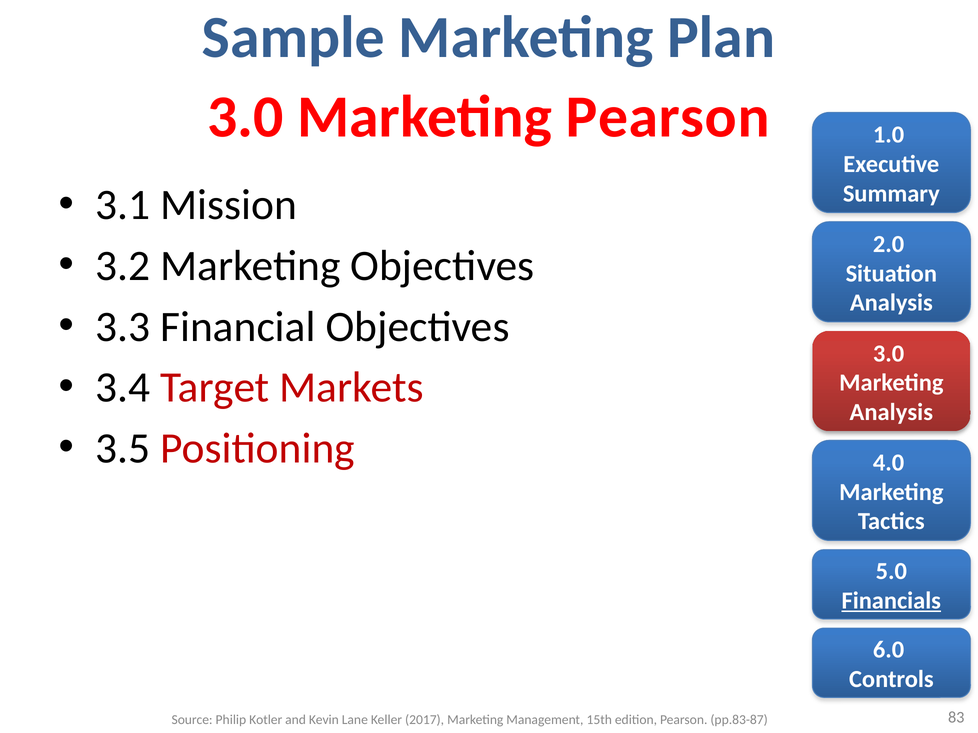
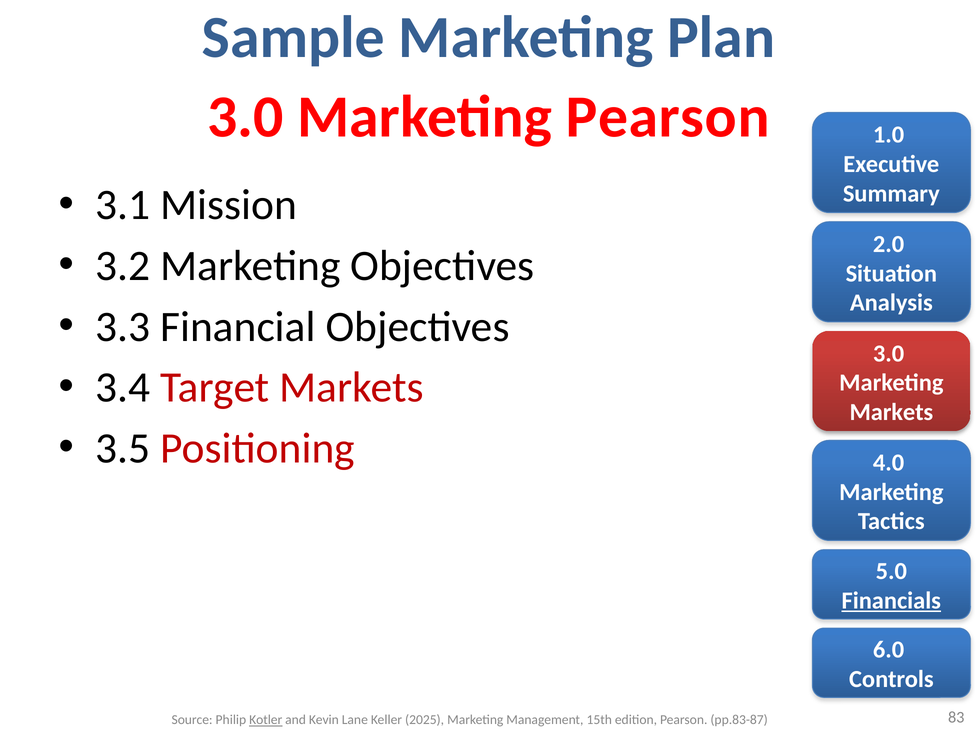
Analysis at (891, 412): Analysis -> Markets
Kotler underline: none -> present
2017: 2017 -> 2025
